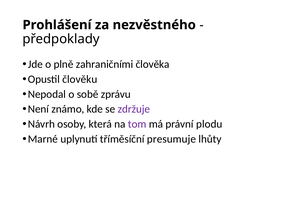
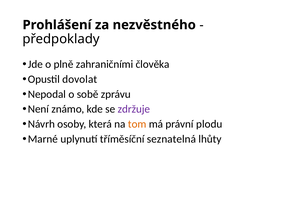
člověku: člověku -> dovolat
tom colour: purple -> orange
presumuje: presumuje -> seznatelná
